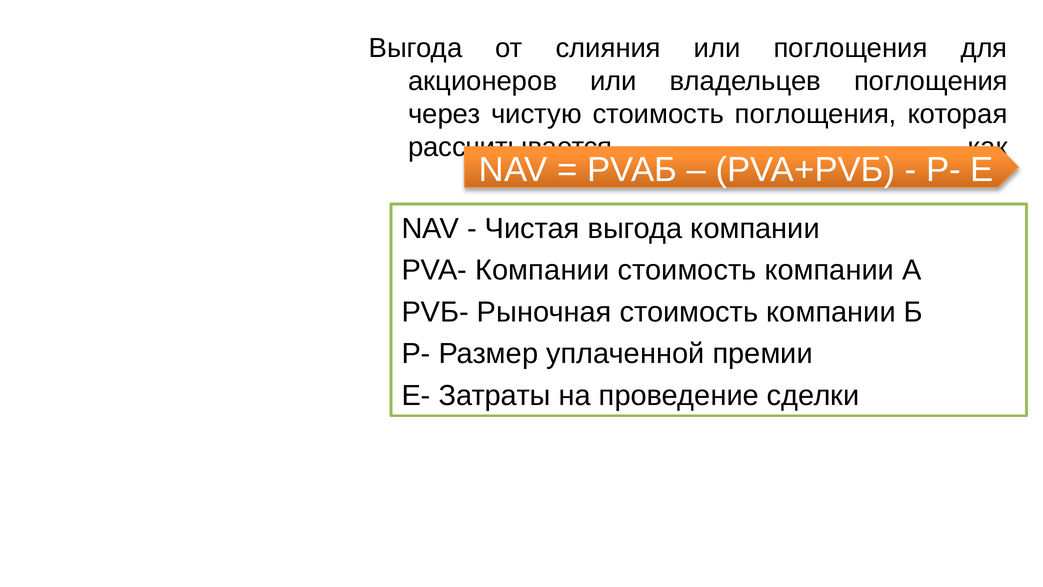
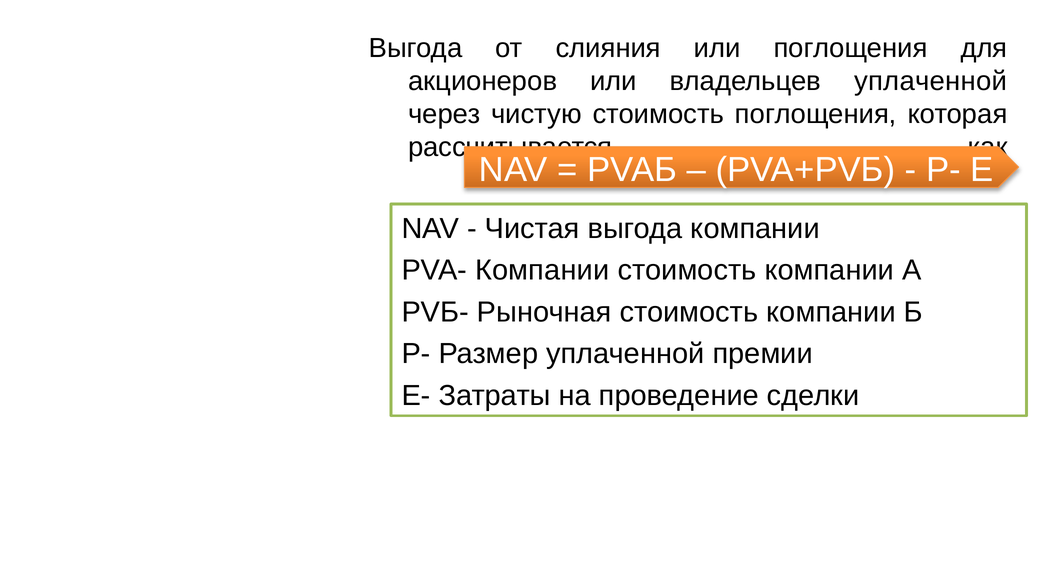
владельцев поглощения: поглощения -> уплаченной
